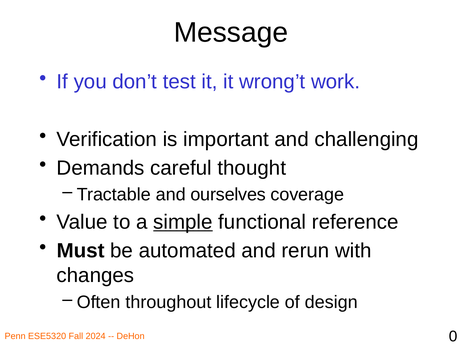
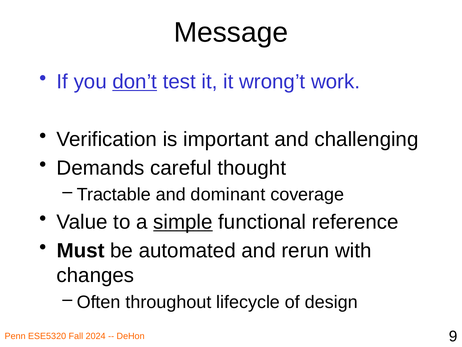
don’t underline: none -> present
ourselves: ourselves -> dominant
0: 0 -> 9
